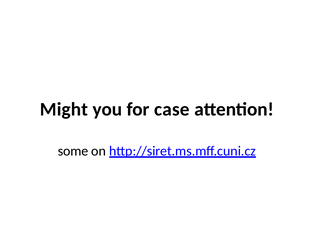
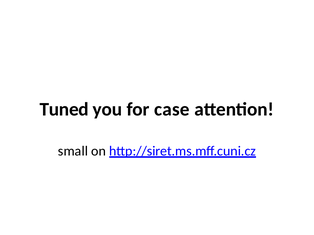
Might: Might -> Tuned
some: some -> small
